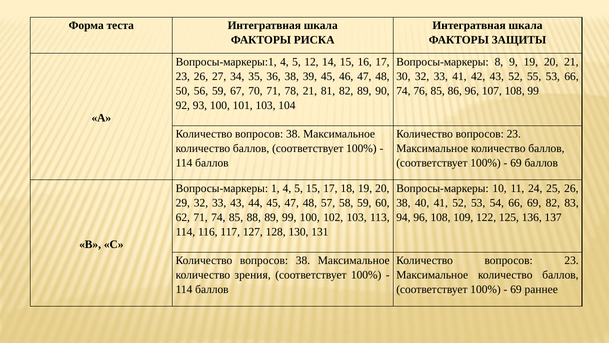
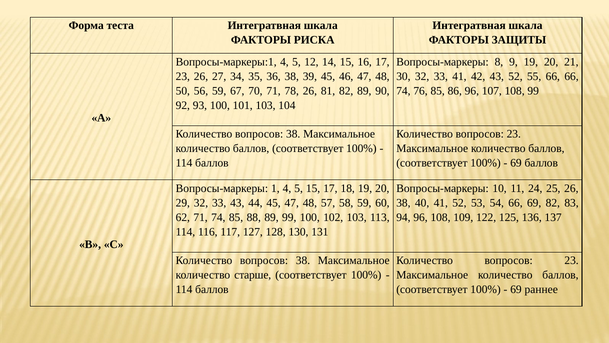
55 53: 53 -> 66
78 21: 21 -> 26
зрения: зрения -> старше
